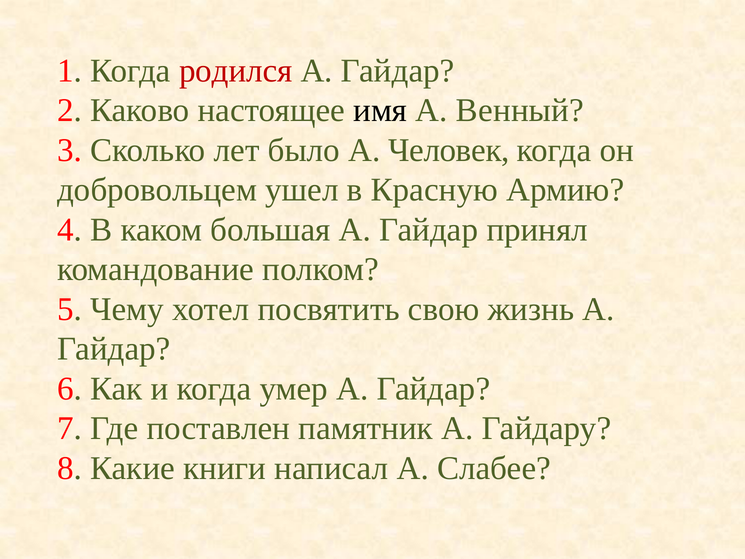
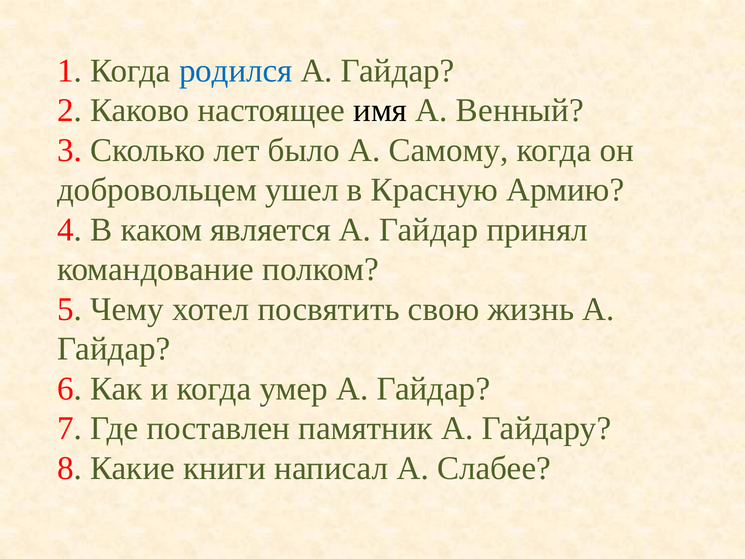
родился colour: red -> blue
Человек: Человек -> Самому
большая: большая -> является
